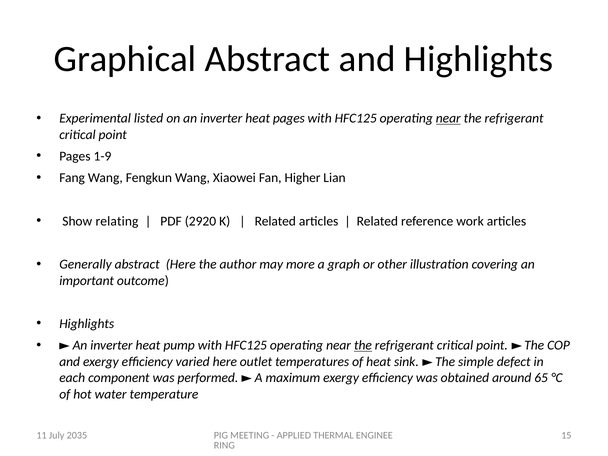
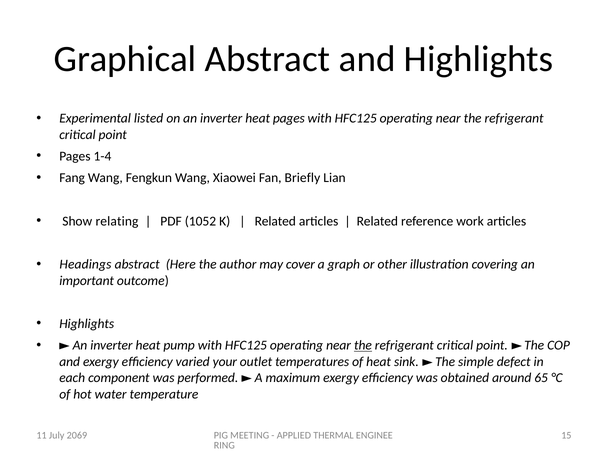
near at (448, 118) underline: present -> none
1-9: 1-9 -> 1-4
Higher: Higher -> Briefly
2920: 2920 -> 1052
Generally: Generally -> Headings
more: more -> cover
varied here: here -> your
2035: 2035 -> 2069
